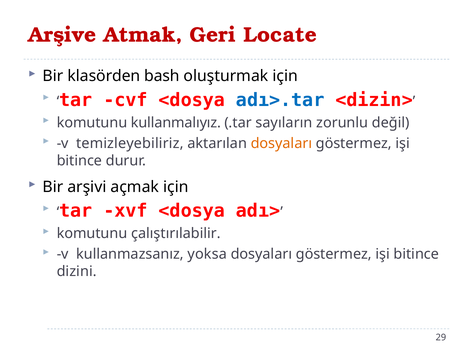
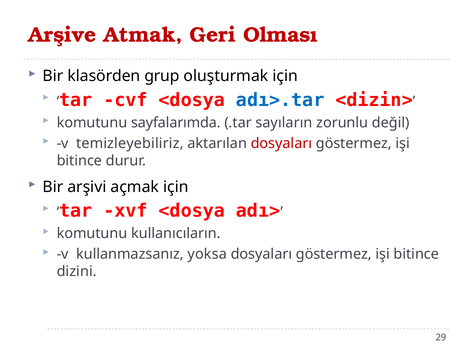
Locate: Locate -> Olması
bash: bash -> grup
kullanmalıyız: kullanmalıyız -> sayfalarımda
dosyaları at (281, 143) colour: orange -> red
çalıştırılabilir: çalıştırılabilir -> kullanıcıların
